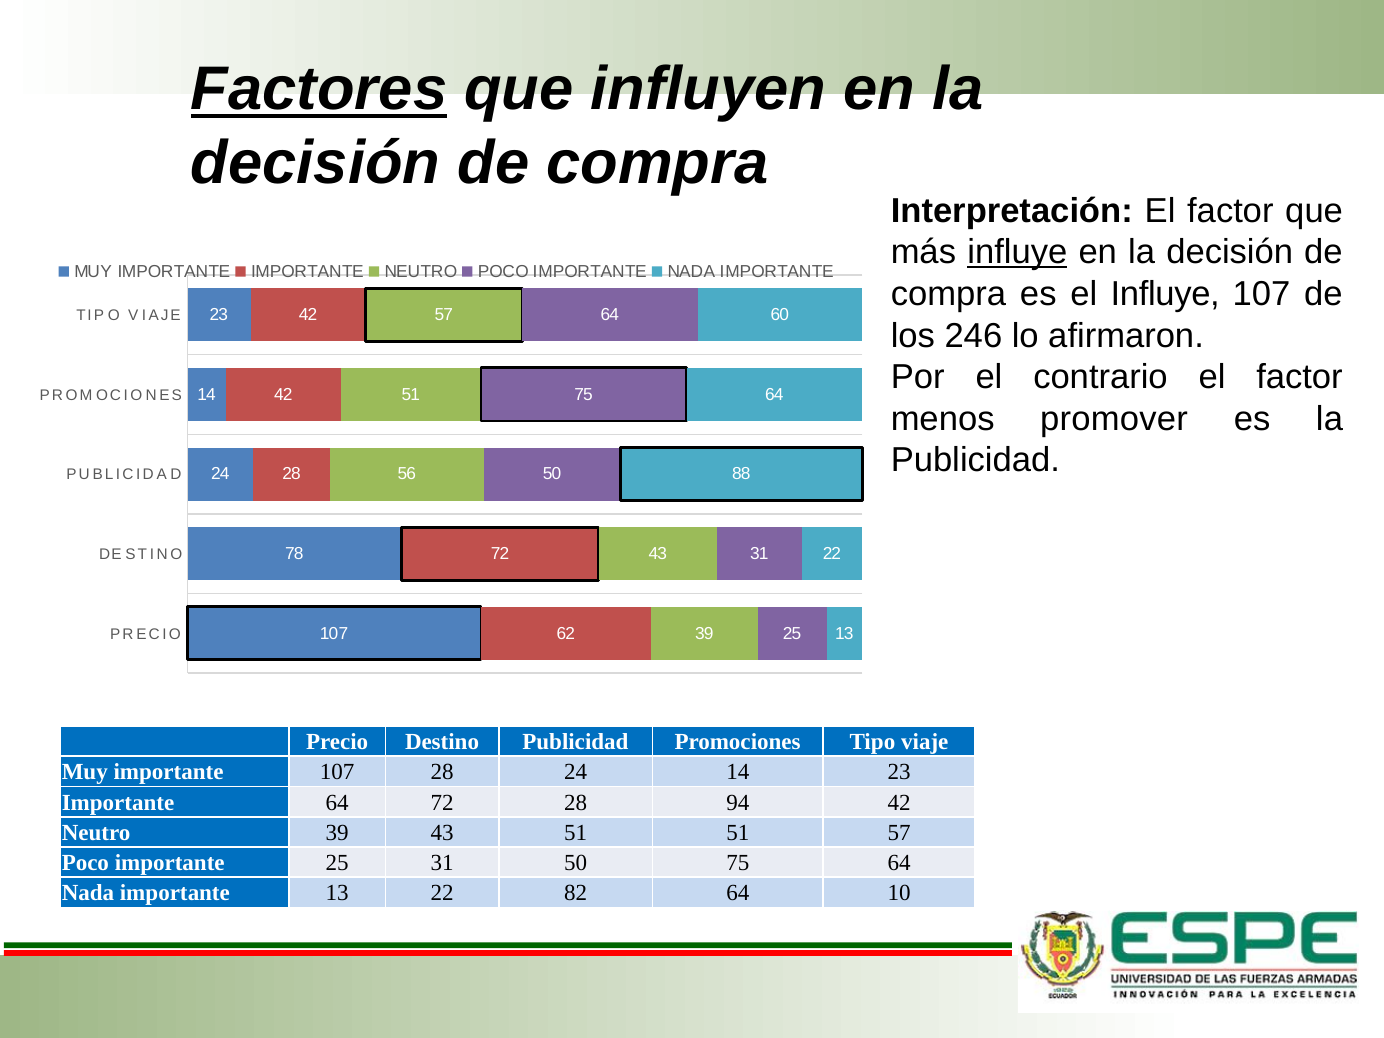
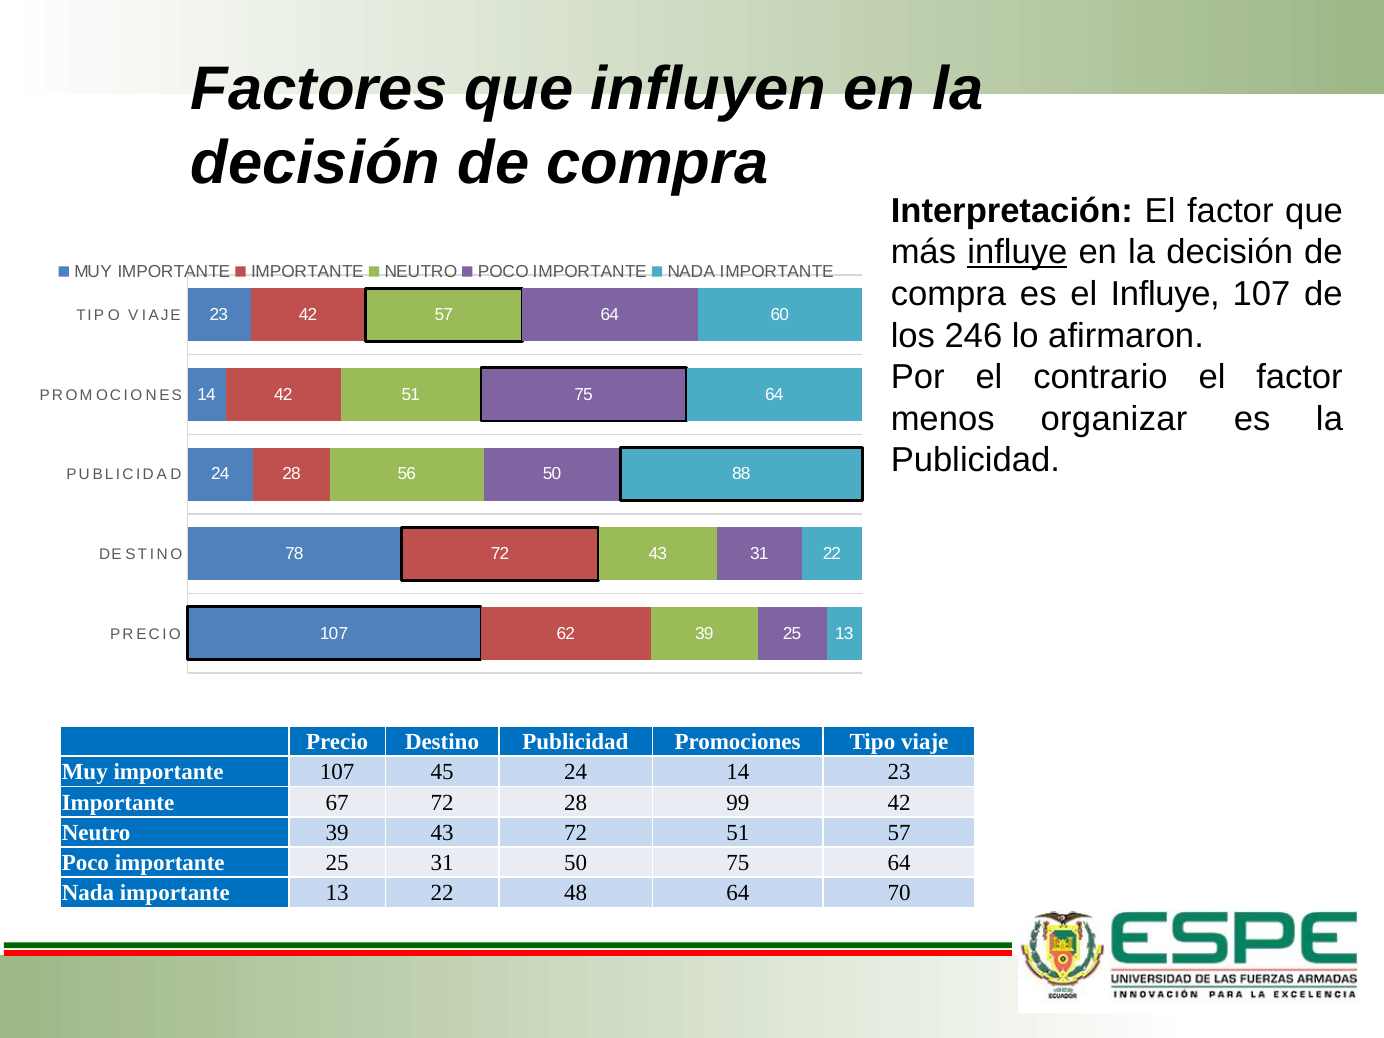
Factores underline: present -> none
promover: promover -> organizar
107 28: 28 -> 45
Importante 64: 64 -> 67
94: 94 -> 99
43 51: 51 -> 72
82: 82 -> 48
10: 10 -> 70
